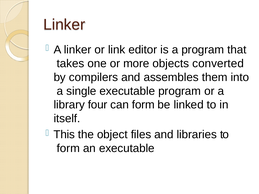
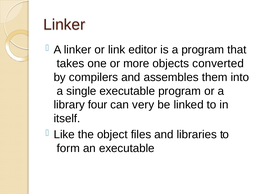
can form: form -> very
This: This -> Like
